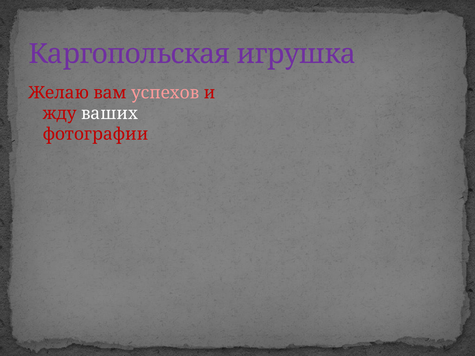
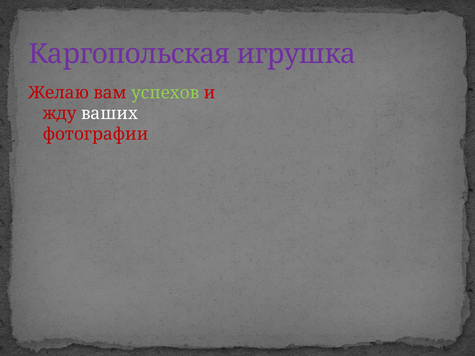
успехов colour: pink -> light green
